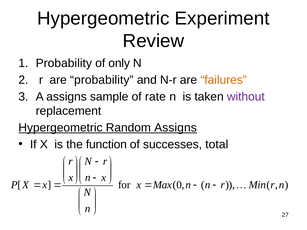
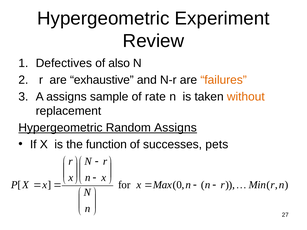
Probability at (64, 63): Probability -> Defectives
only: only -> also
are probability: probability -> exhaustive
without colour: purple -> orange
total: total -> pets
